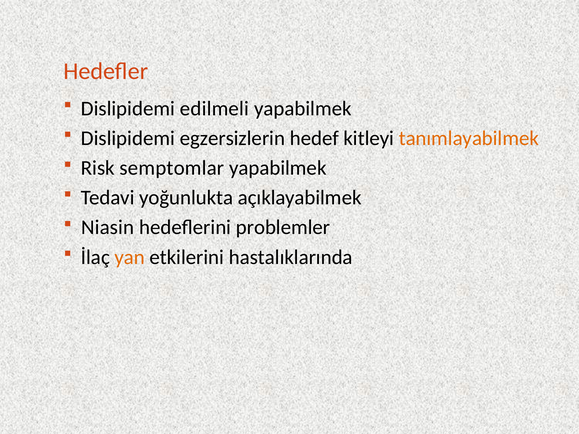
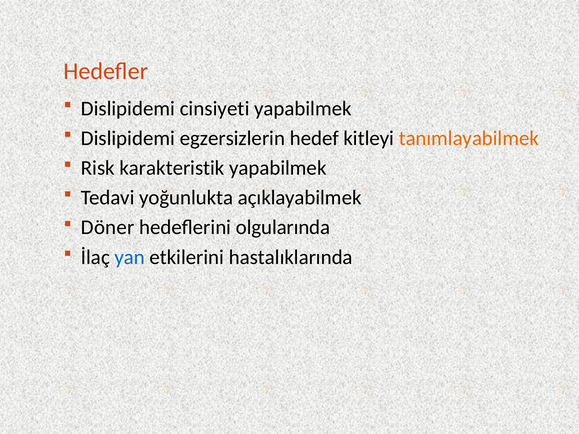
edilmeli: edilmeli -> cinsiyeti
semptomlar: semptomlar -> karakteristik
Niasin: Niasin -> Döner
problemler: problemler -> olgularında
yan colour: orange -> blue
